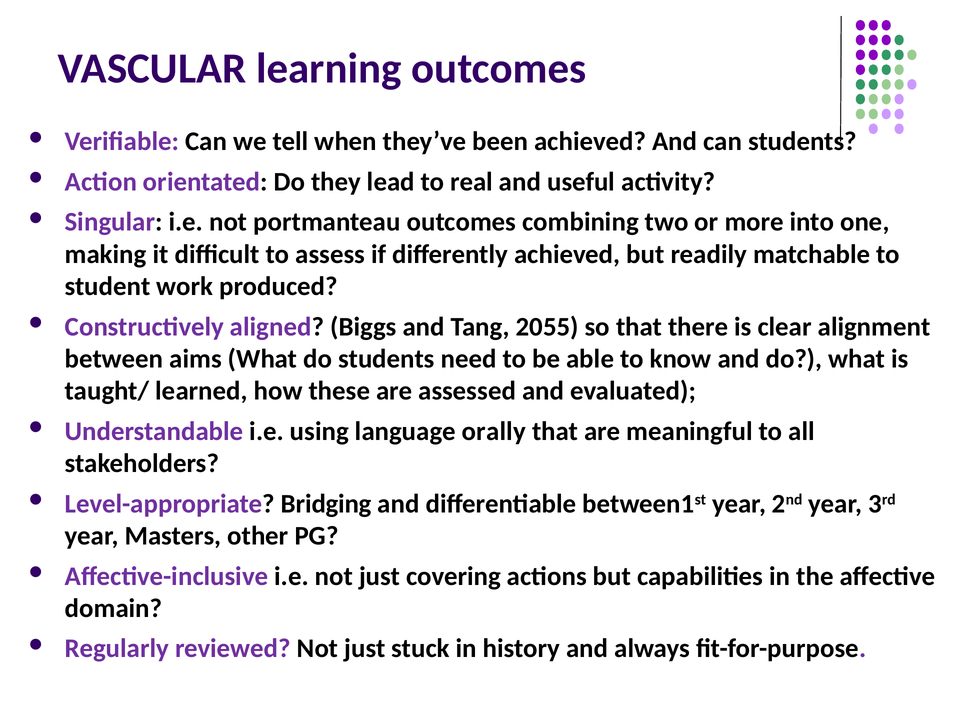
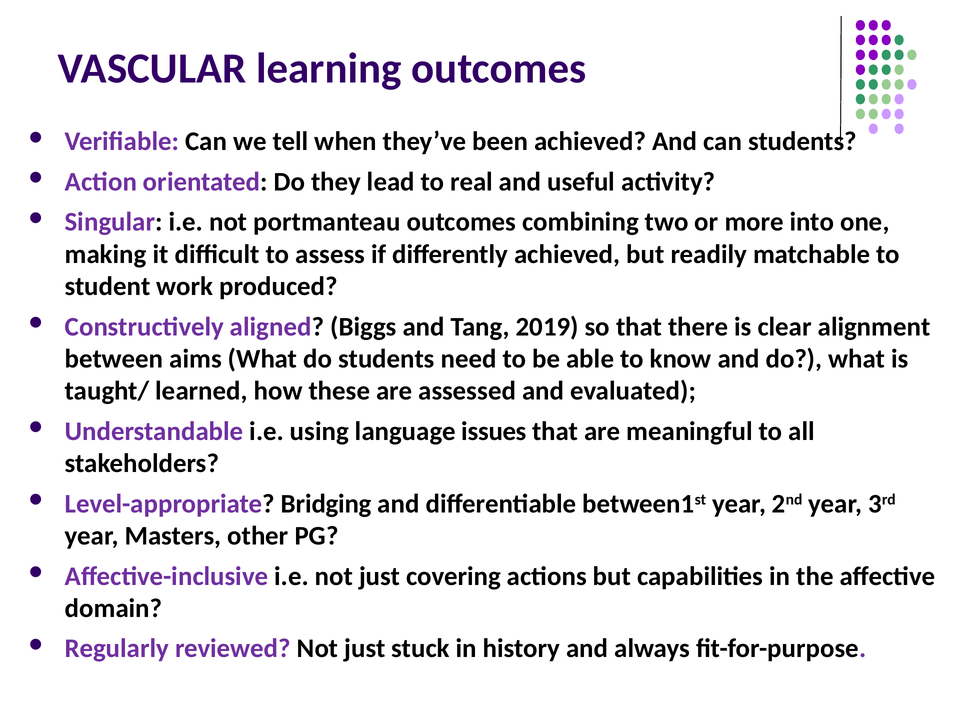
2055: 2055 -> 2019
orally: orally -> issues
